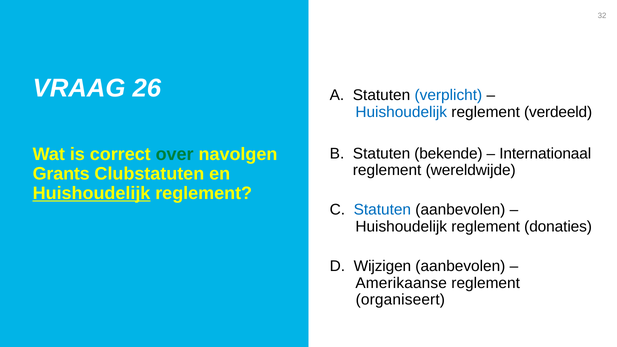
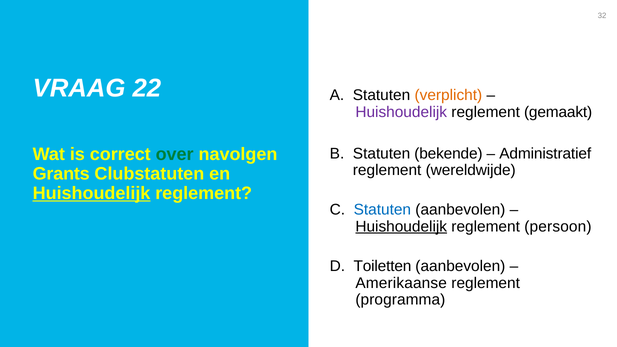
26: 26 -> 22
verplicht colour: blue -> orange
Huishoudelijk at (401, 112) colour: blue -> purple
verdeeld: verdeeld -> gemaakt
Internationaal: Internationaal -> Administratief
Huishoudelijk at (401, 227) underline: none -> present
donaties: donaties -> persoon
Wijzigen: Wijzigen -> Toiletten
organiseert: organiseert -> programma
